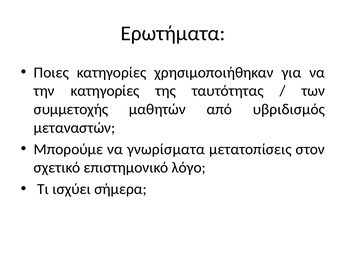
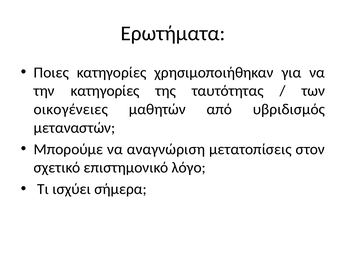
συμμετοχής: συμμετοχής -> οικογένειες
γνωρίσματα: γνωρίσματα -> αναγνώριση
